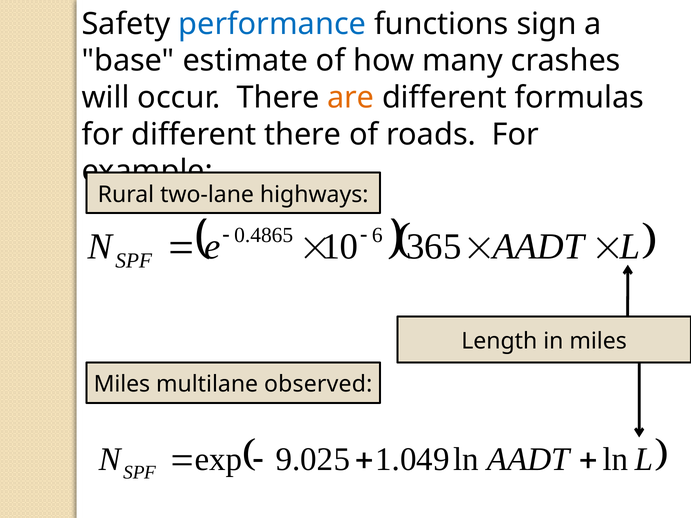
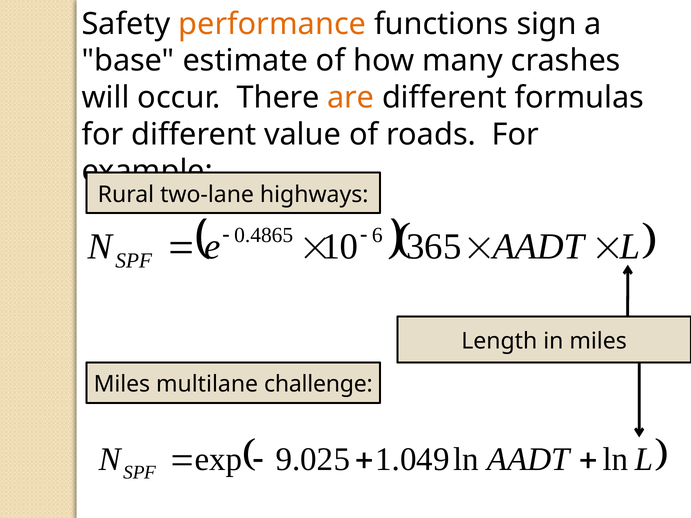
performance colour: blue -> orange
different there: there -> value
observed: observed -> challenge
